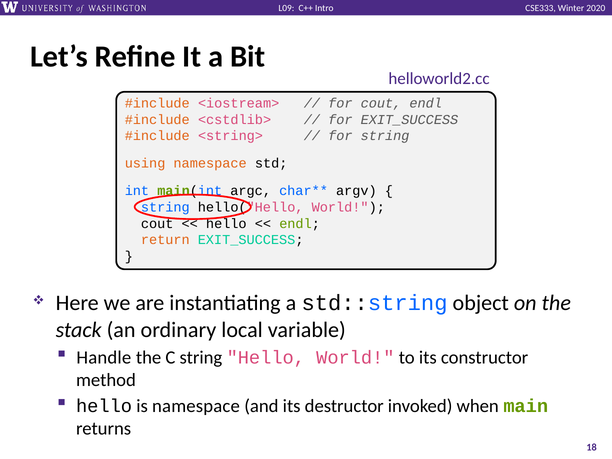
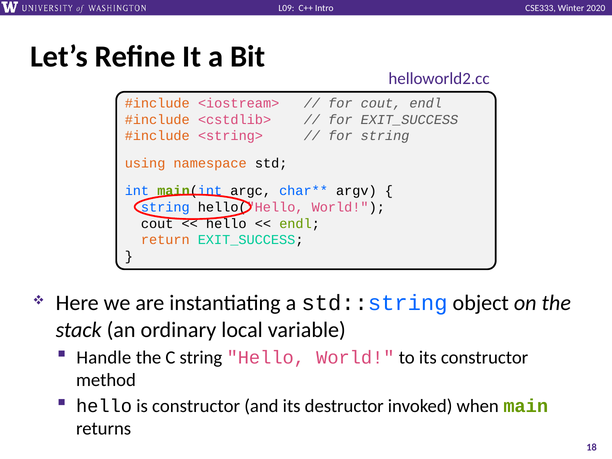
is namespace: namespace -> constructor
